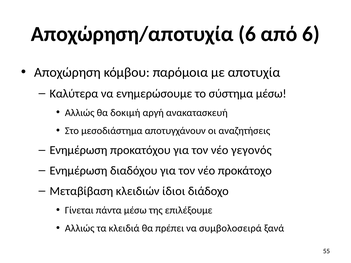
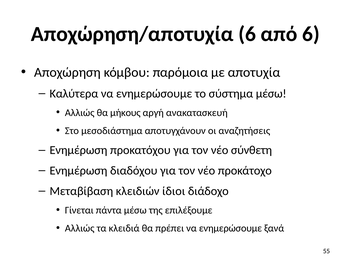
δοκιμή: δοκιμή -> μήκους
γεγονός: γεγονός -> σύνθετη
πρέπει να συμβολοσειρά: συμβολοσειρά -> ενημερώσουμε
